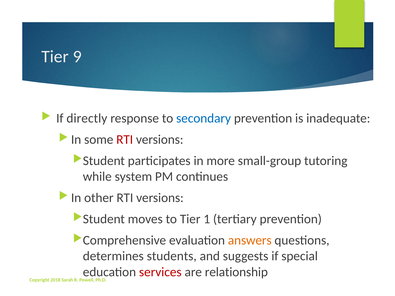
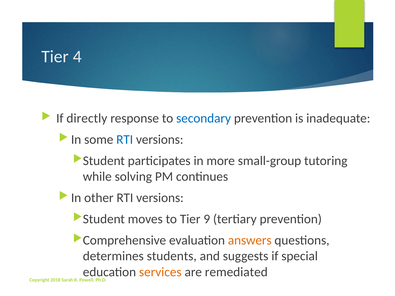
9: 9 -> 4
RTI at (125, 140) colour: red -> blue
system: system -> solving
1: 1 -> 9
services colour: red -> orange
relationship: relationship -> remediated
